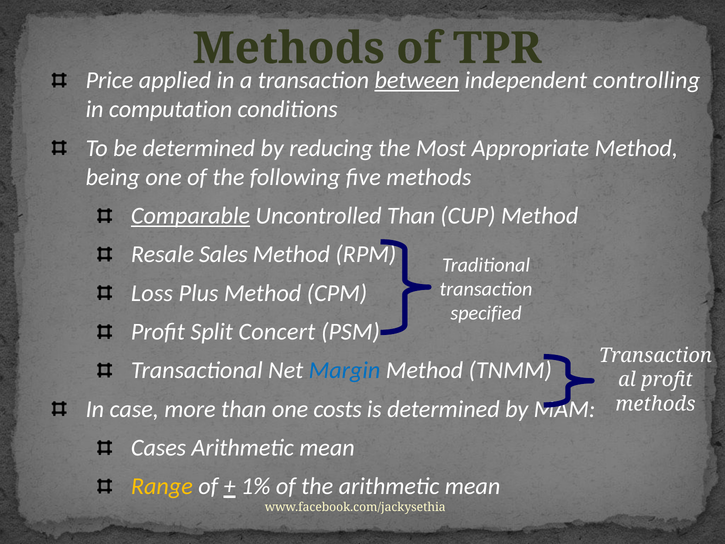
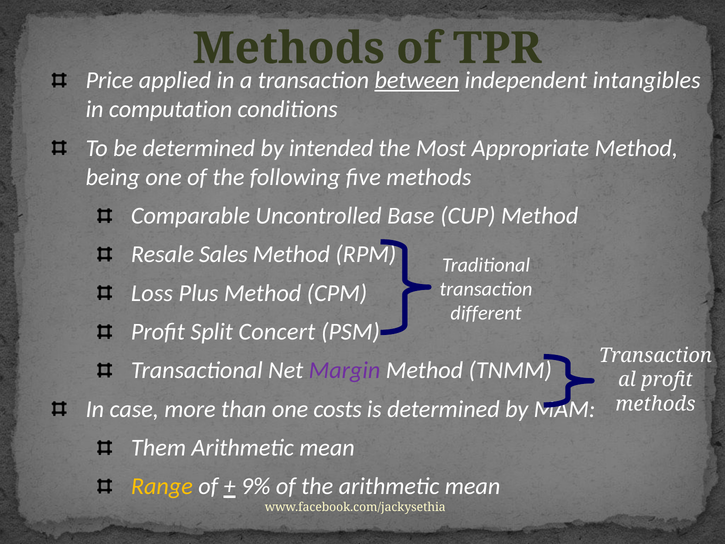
controlling: controlling -> intangibles
reducing: reducing -> intended
Comparable underline: present -> none
Uncontrolled Than: Than -> Base
specified: specified -> different
Margin colour: blue -> purple
Cases: Cases -> Them
1%: 1% -> 9%
